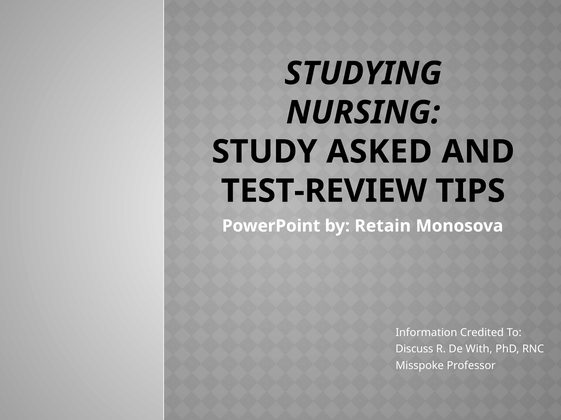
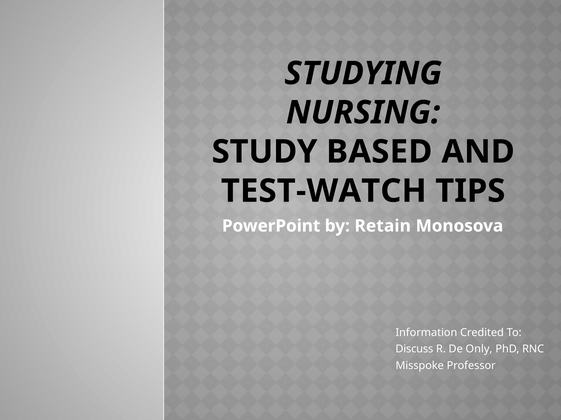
ASKED: ASKED -> BASED
TEST-REVIEW: TEST-REVIEW -> TEST-WATCH
With: With -> Only
